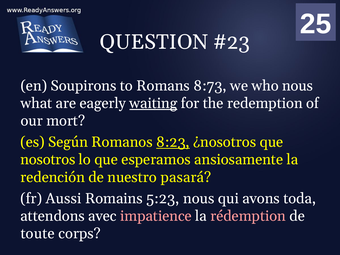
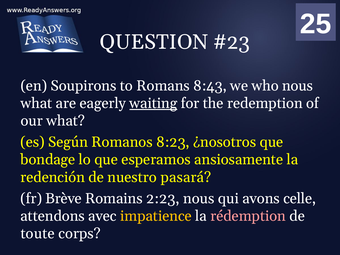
8:73: 8:73 -> 8:43
our mort: mort -> what
8:23 underline: present -> none
nosotros: nosotros -> bondage
Aussi: Aussi -> Brève
5:23: 5:23 -> 2:23
toda: toda -> celle
impatience colour: pink -> yellow
